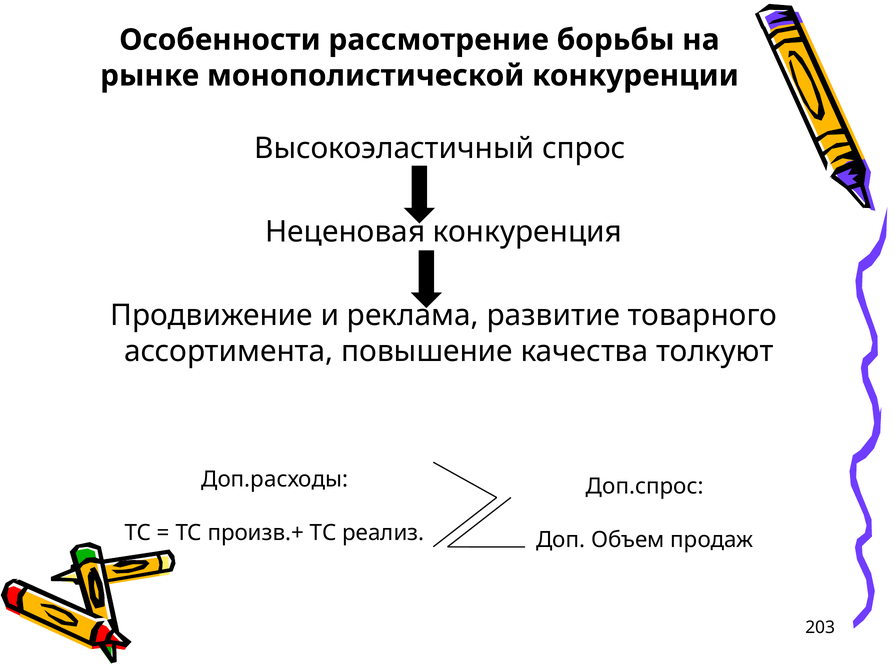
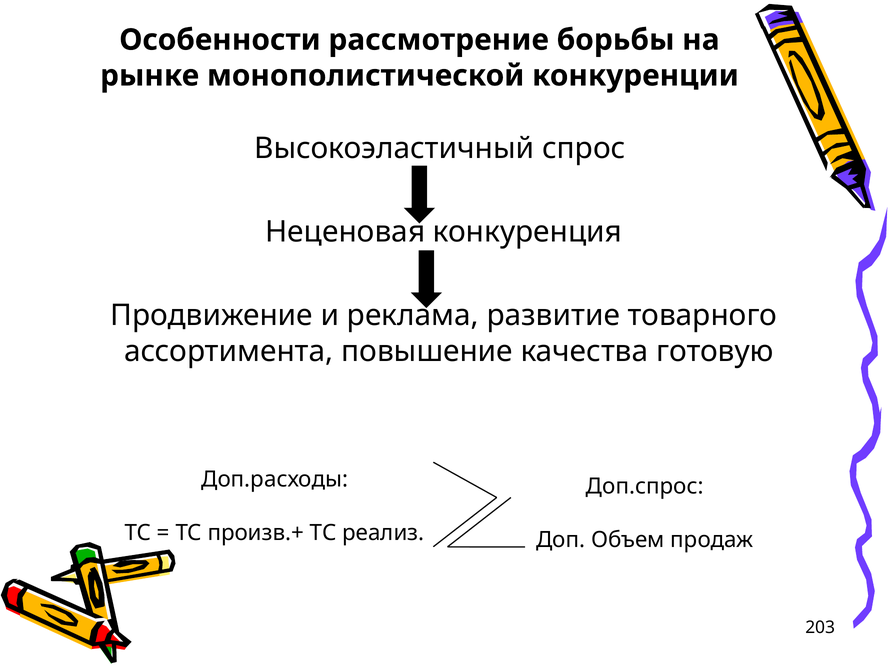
толкуют: толкуют -> готовую
